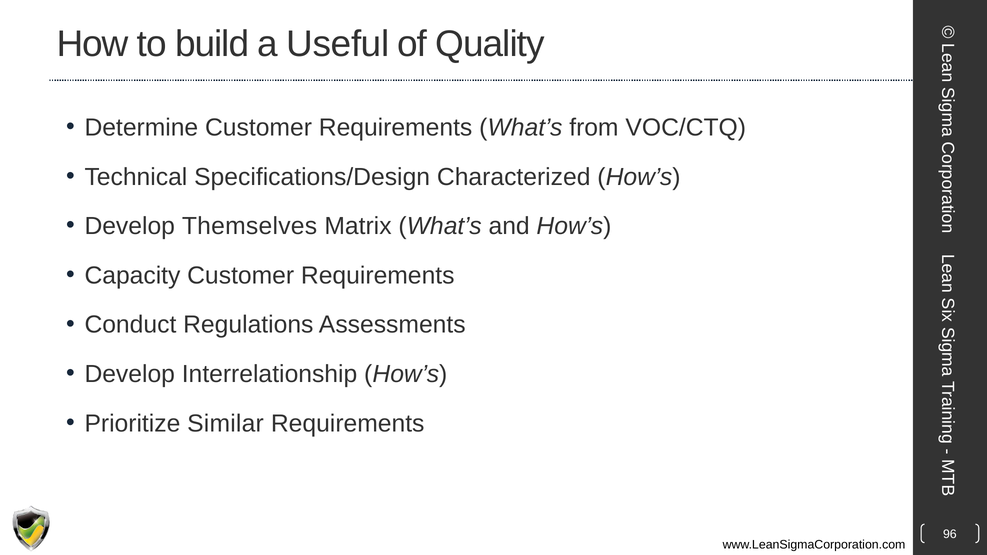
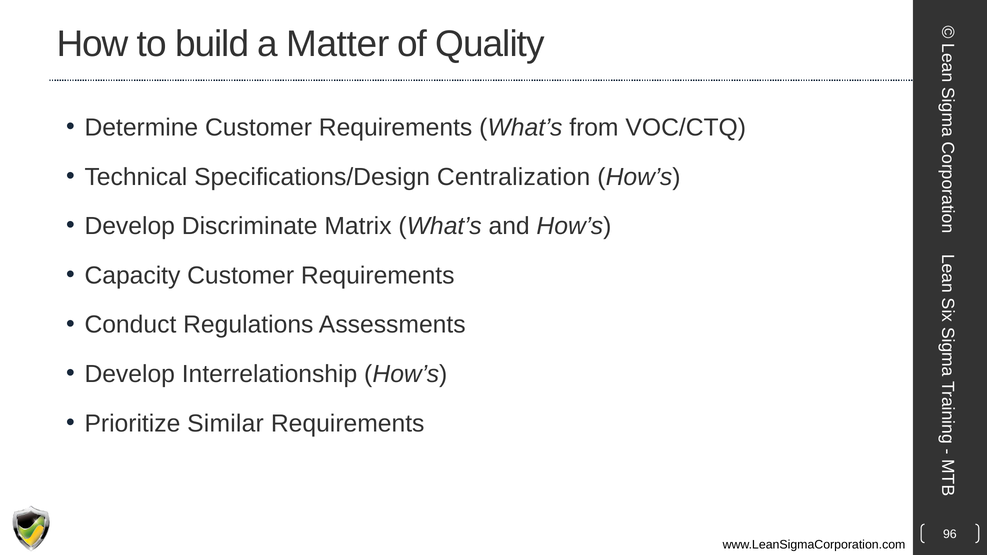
Useful: Useful -> Matter
Characterized: Characterized -> Centralization
Themselves: Themselves -> Discriminate
